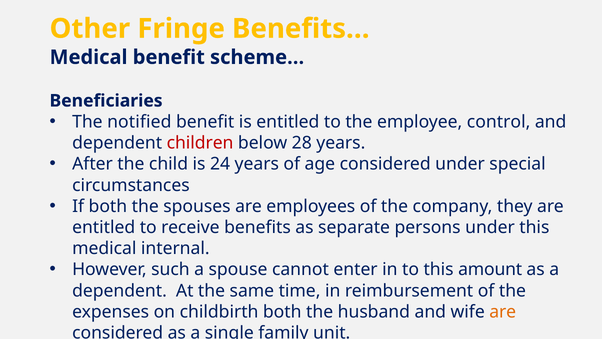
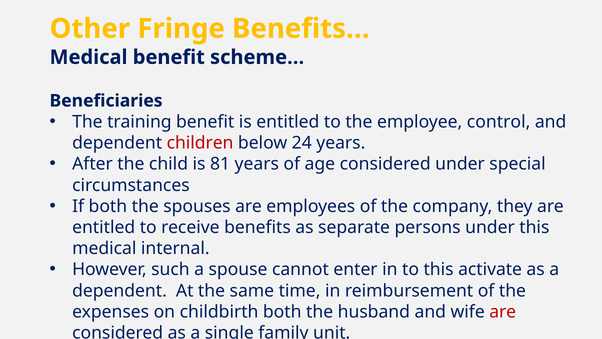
notified: notified -> training
28: 28 -> 24
24: 24 -> 81
amount: amount -> activate
are at (503, 311) colour: orange -> red
